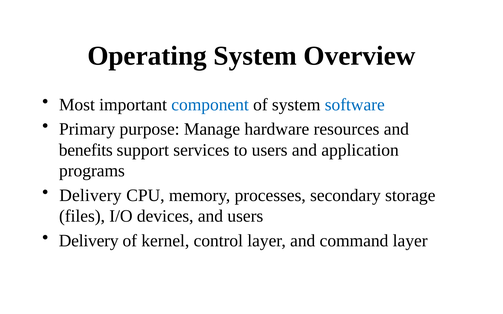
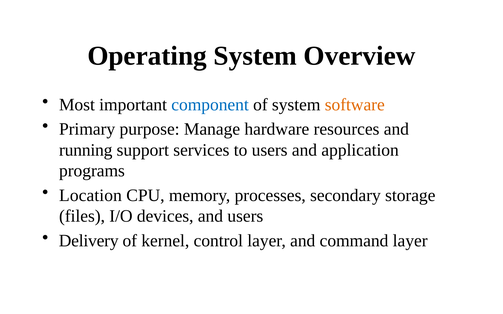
software colour: blue -> orange
benefits: benefits -> running
Delivery at (90, 196): Delivery -> Location
